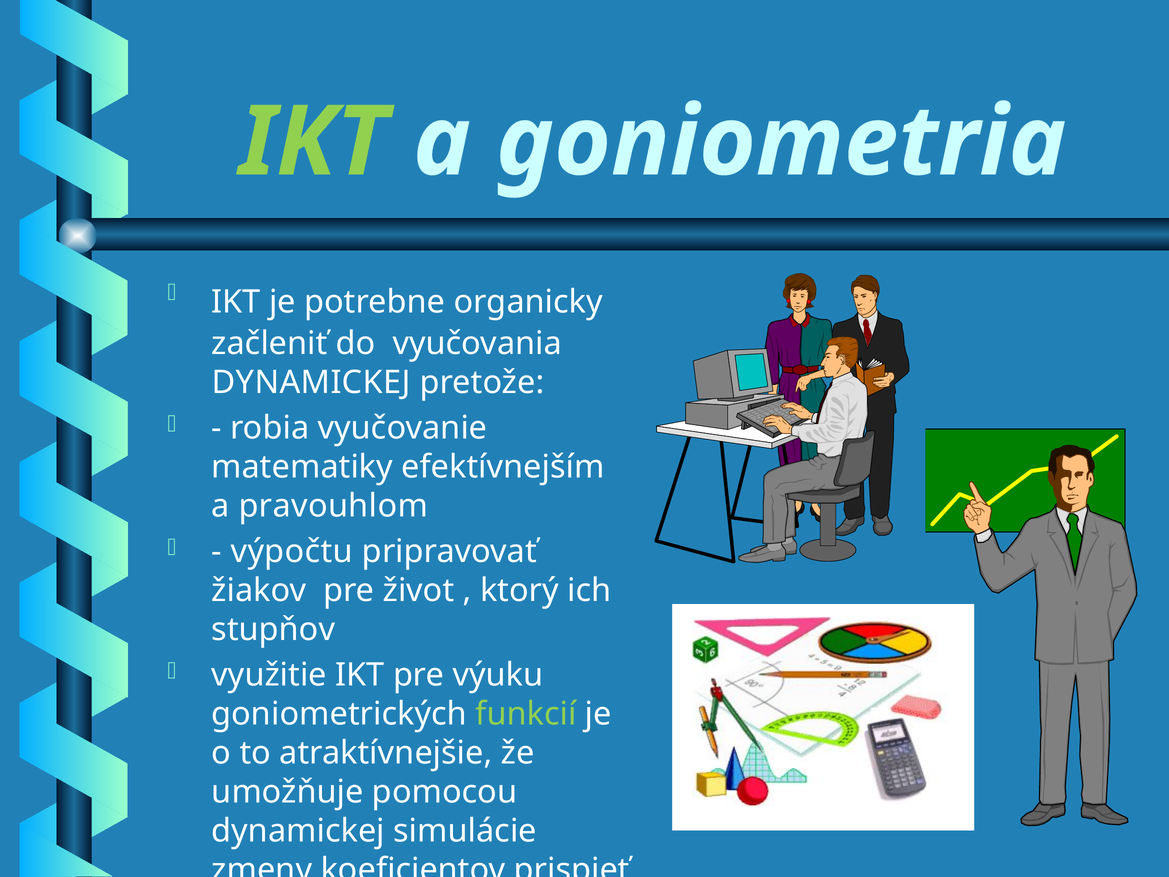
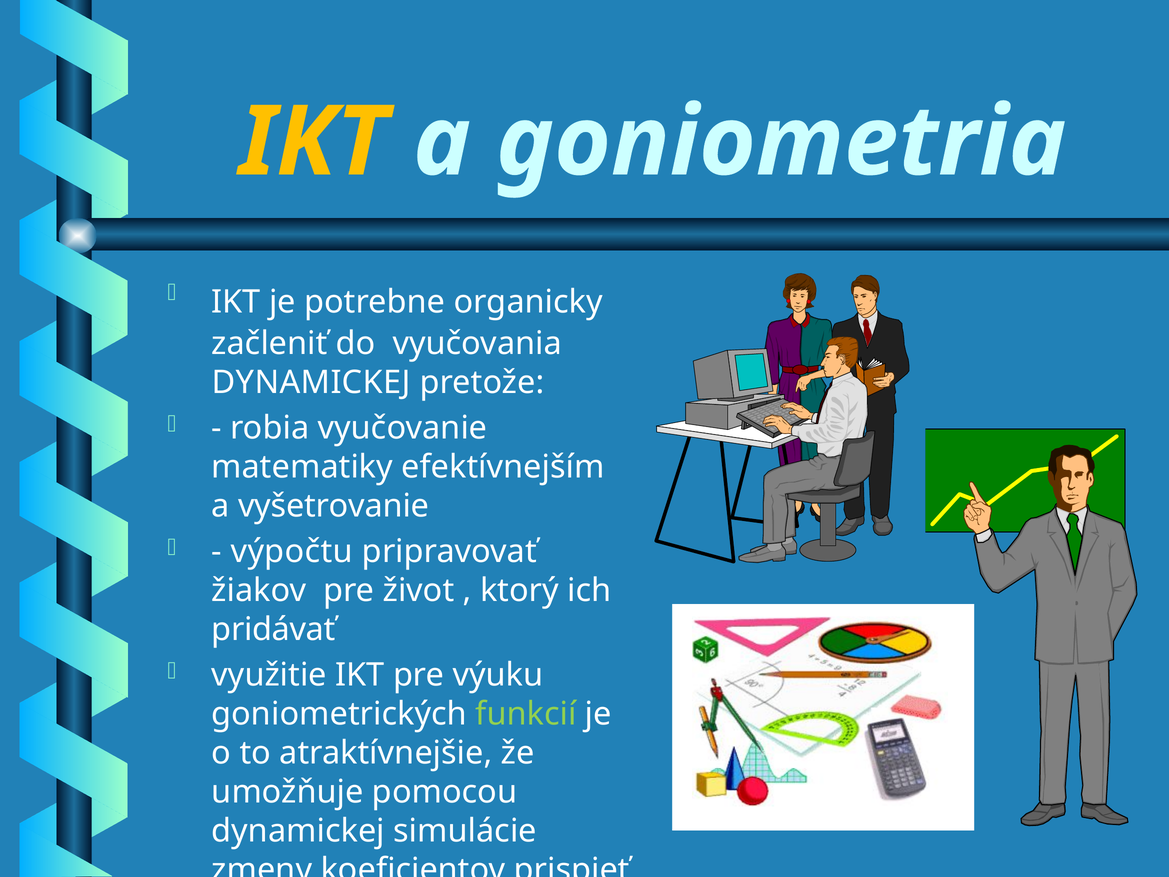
IKT at (313, 142) colour: light green -> yellow
pravouhlom: pravouhlom -> vyšetrovanie
stupňov: stupňov -> pridávať
